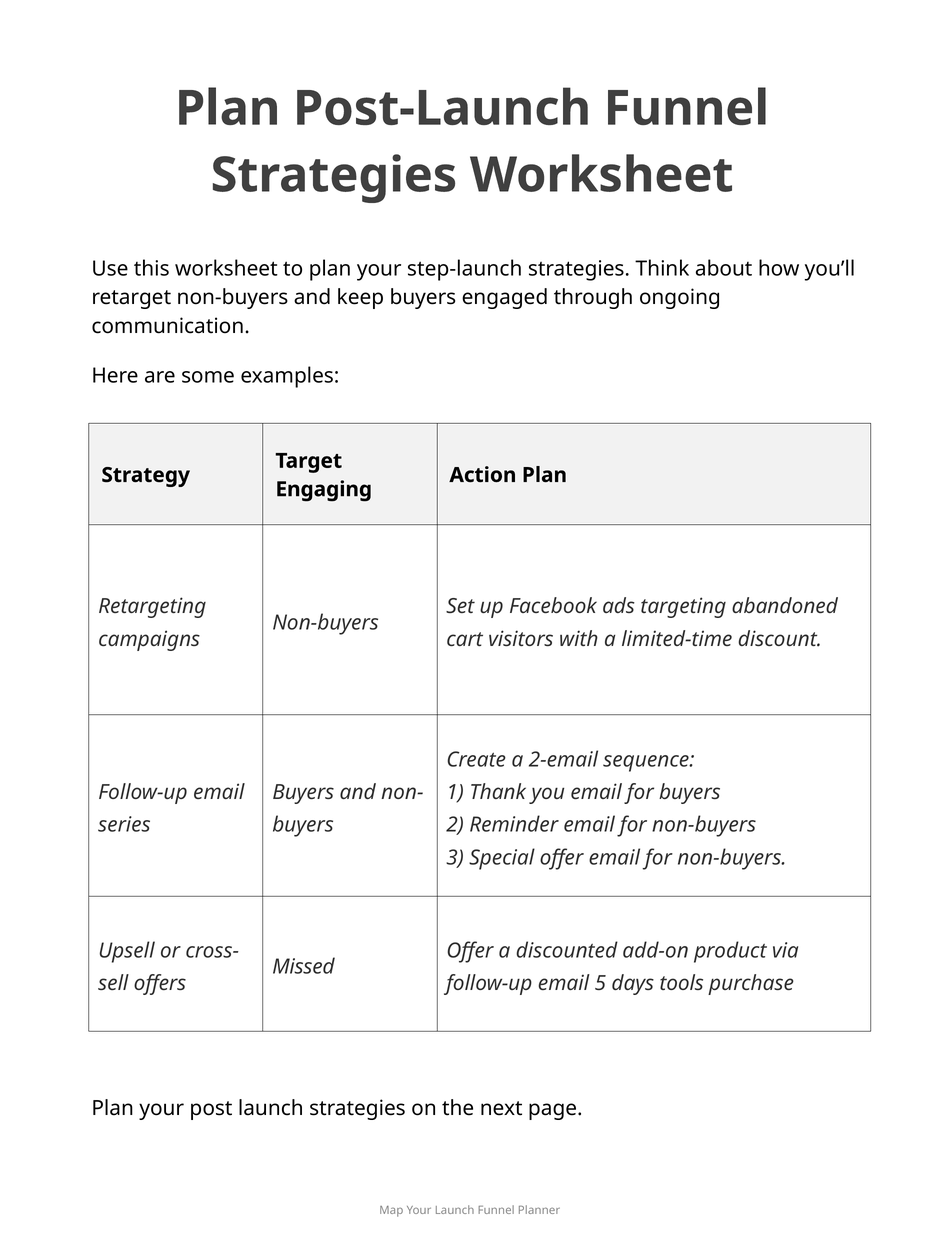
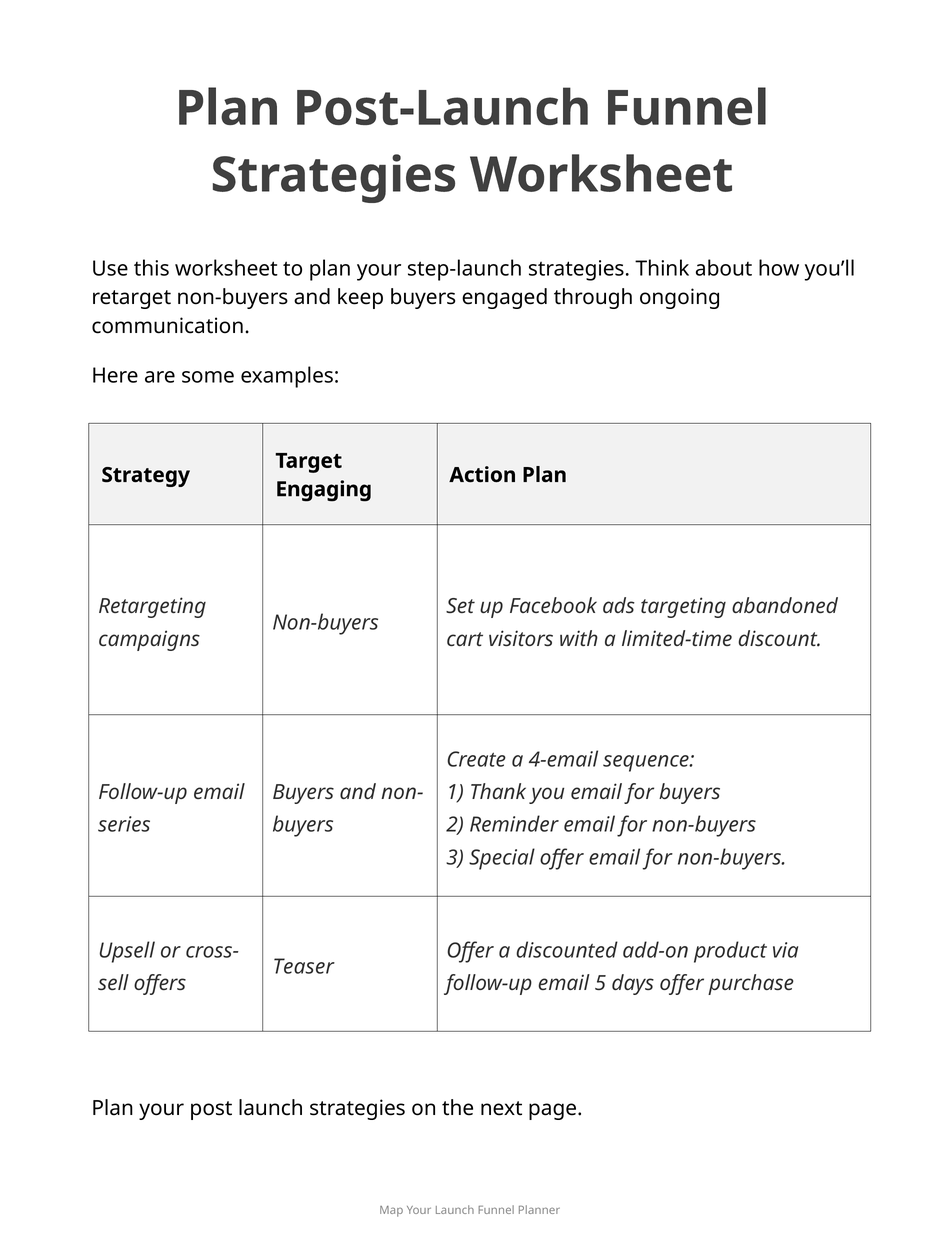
2-email: 2-email -> 4-email
Missed: Missed -> Teaser
days tools: tools -> offer
